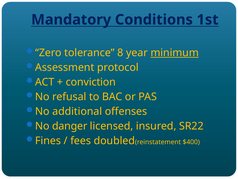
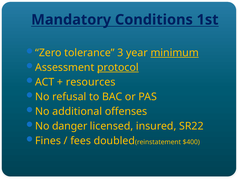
8: 8 -> 3
protocol underline: none -> present
conviction: conviction -> resources
